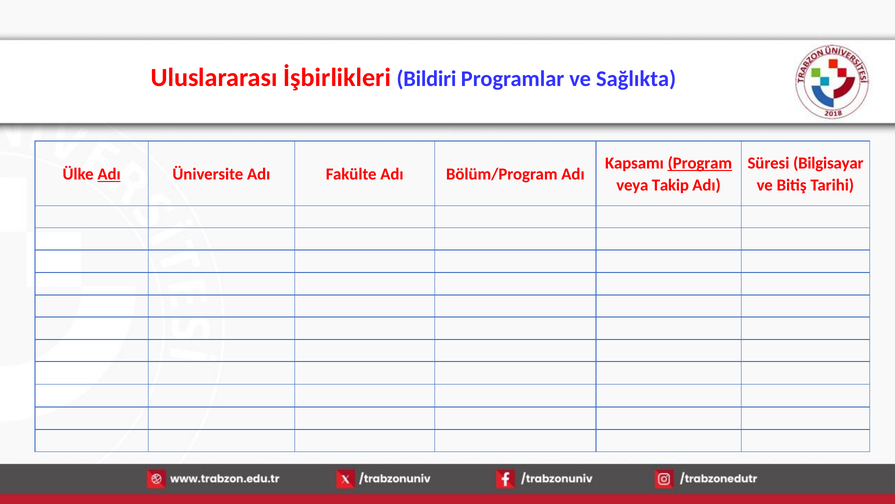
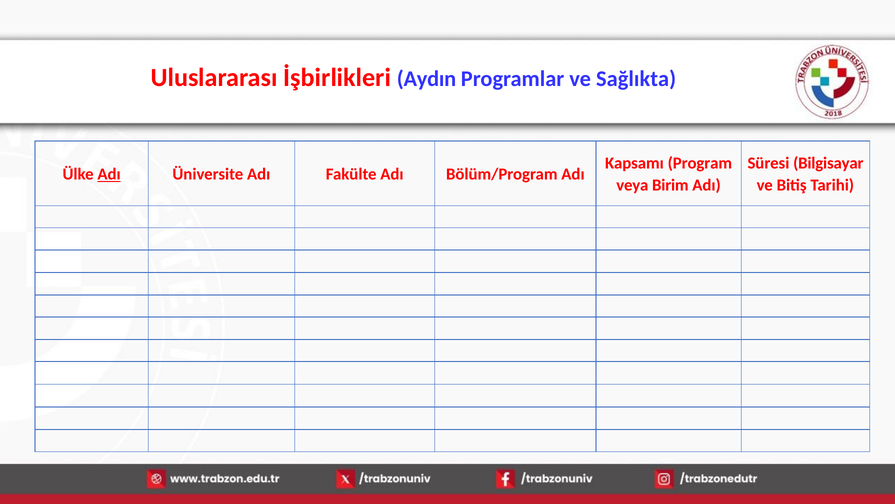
Bildiri: Bildiri -> Aydın
Program underline: present -> none
Takip: Takip -> Birim
